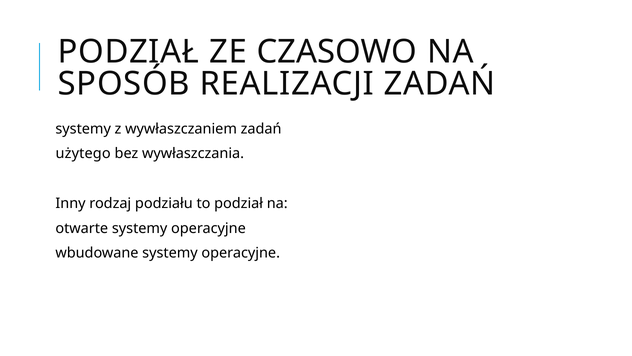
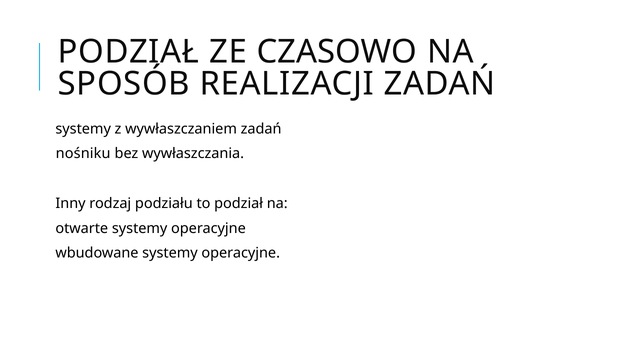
użytego: użytego -> nośniku
